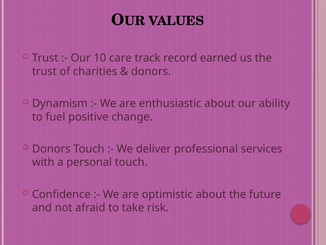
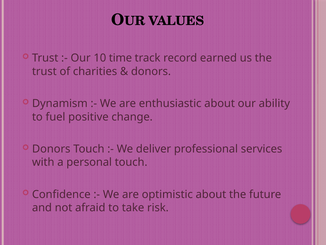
care: care -> time
